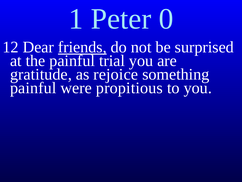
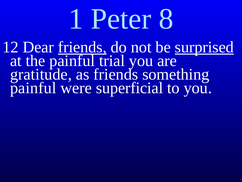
0: 0 -> 8
surprised underline: none -> present
as rejoice: rejoice -> friends
propitious: propitious -> superficial
